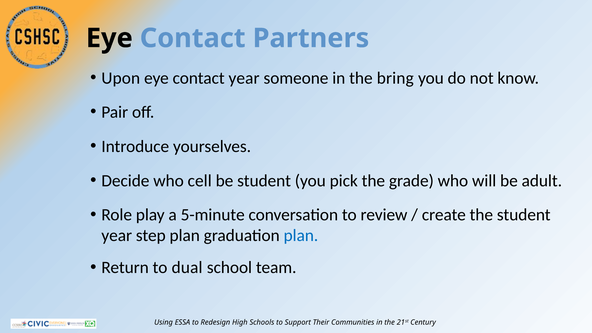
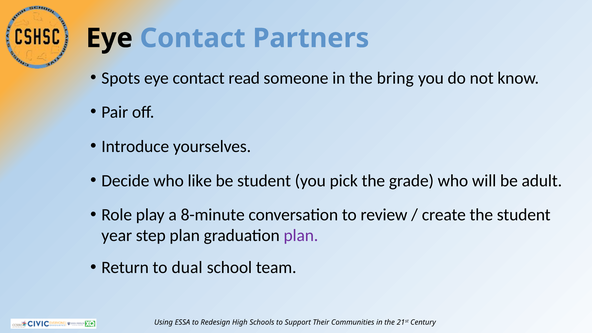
Upon: Upon -> Spots
contact year: year -> read
cell: cell -> like
5-minute: 5-minute -> 8-minute
plan at (301, 236) colour: blue -> purple
